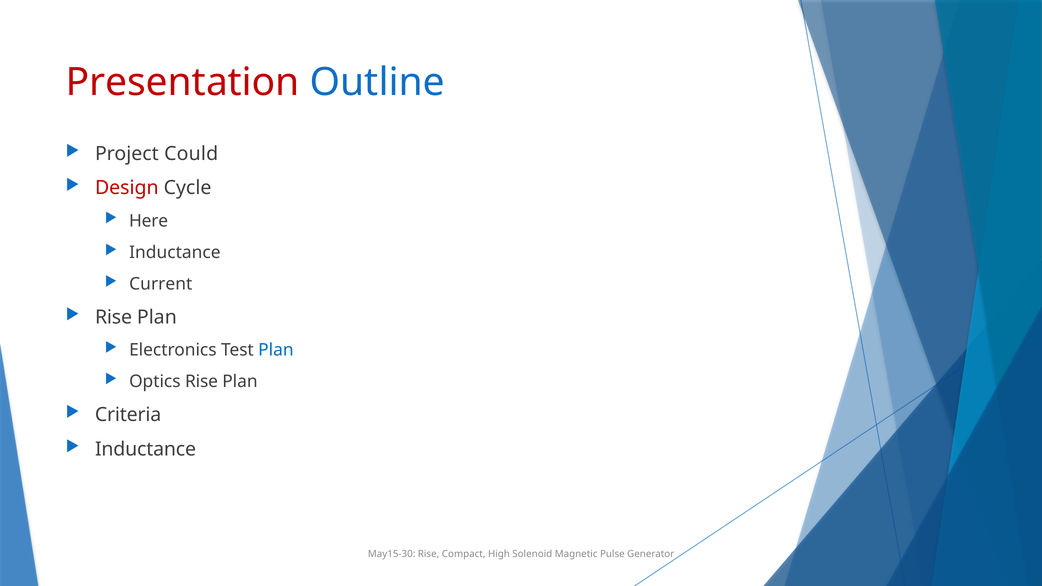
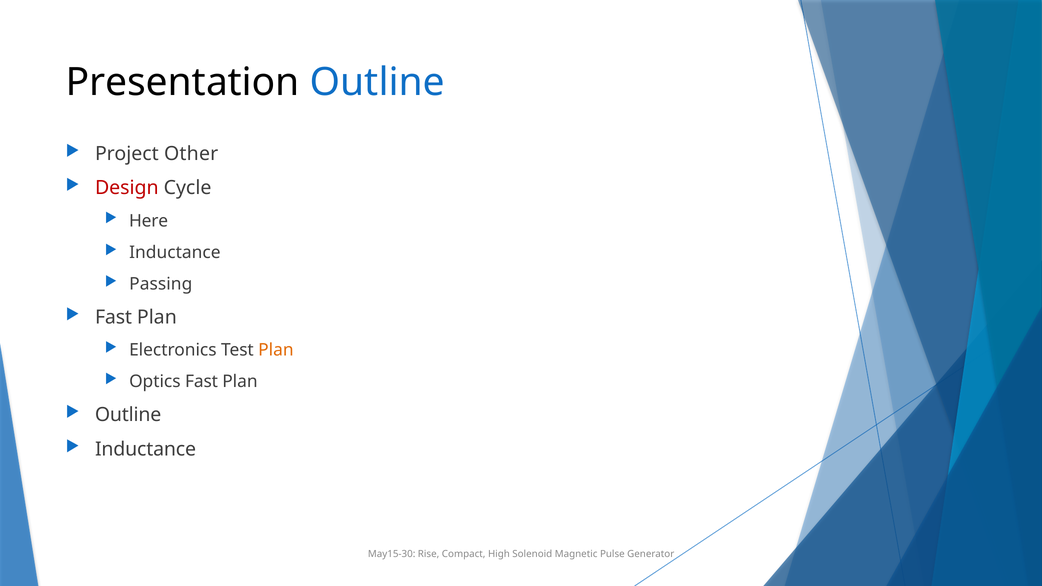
Presentation colour: red -> black
Could: Could -> Other
Current: Current -> Passing
Rise at (114, 317): Rise -> Fast
Plan at (276, 350) colour: blue -> orange
Optics Rise: Rise -> Fast
Criteria at (128, 415): Criteria -> Outline
